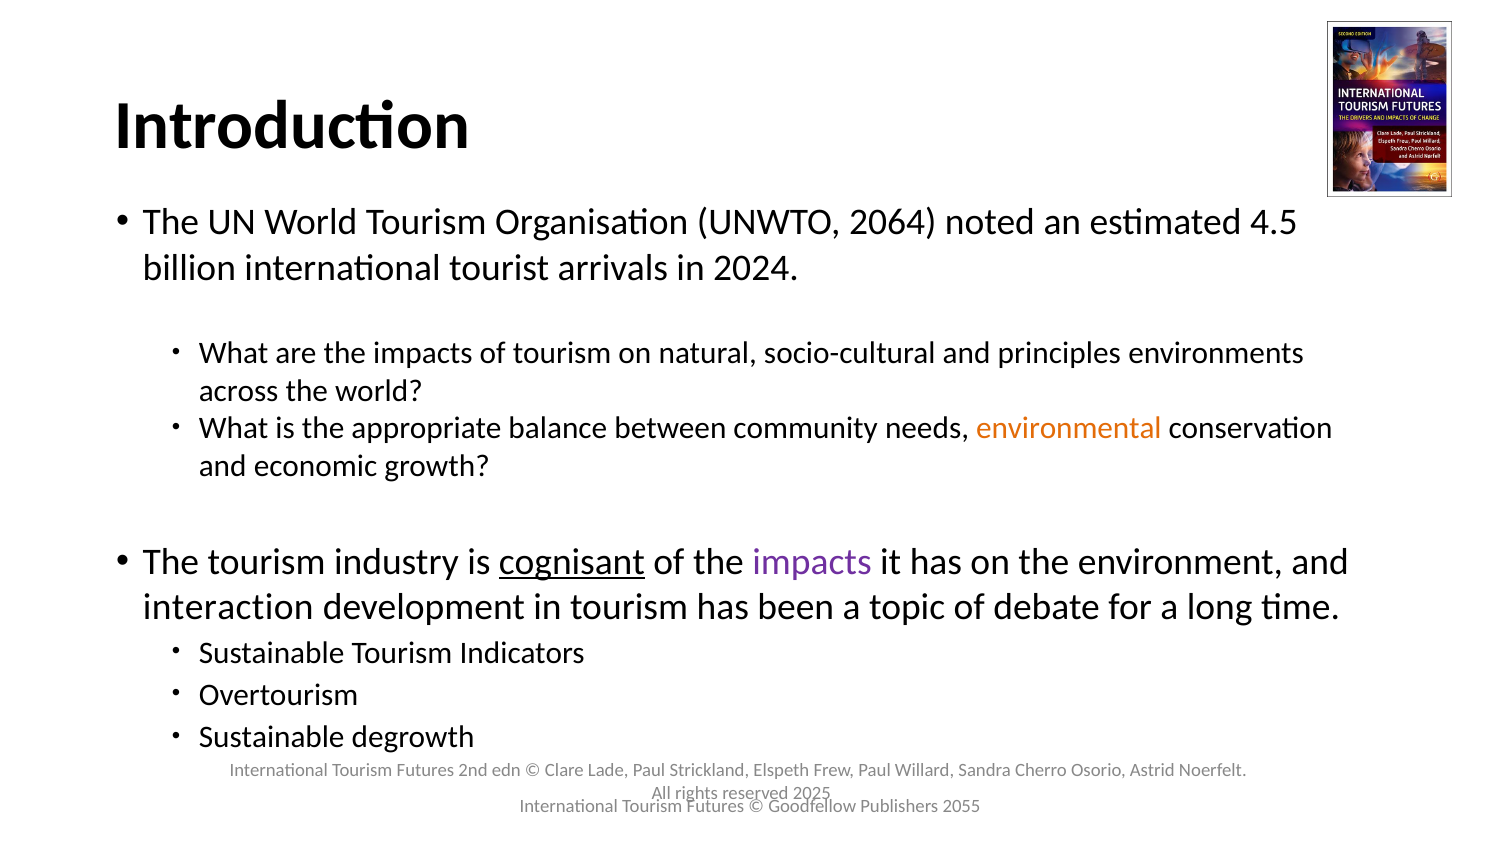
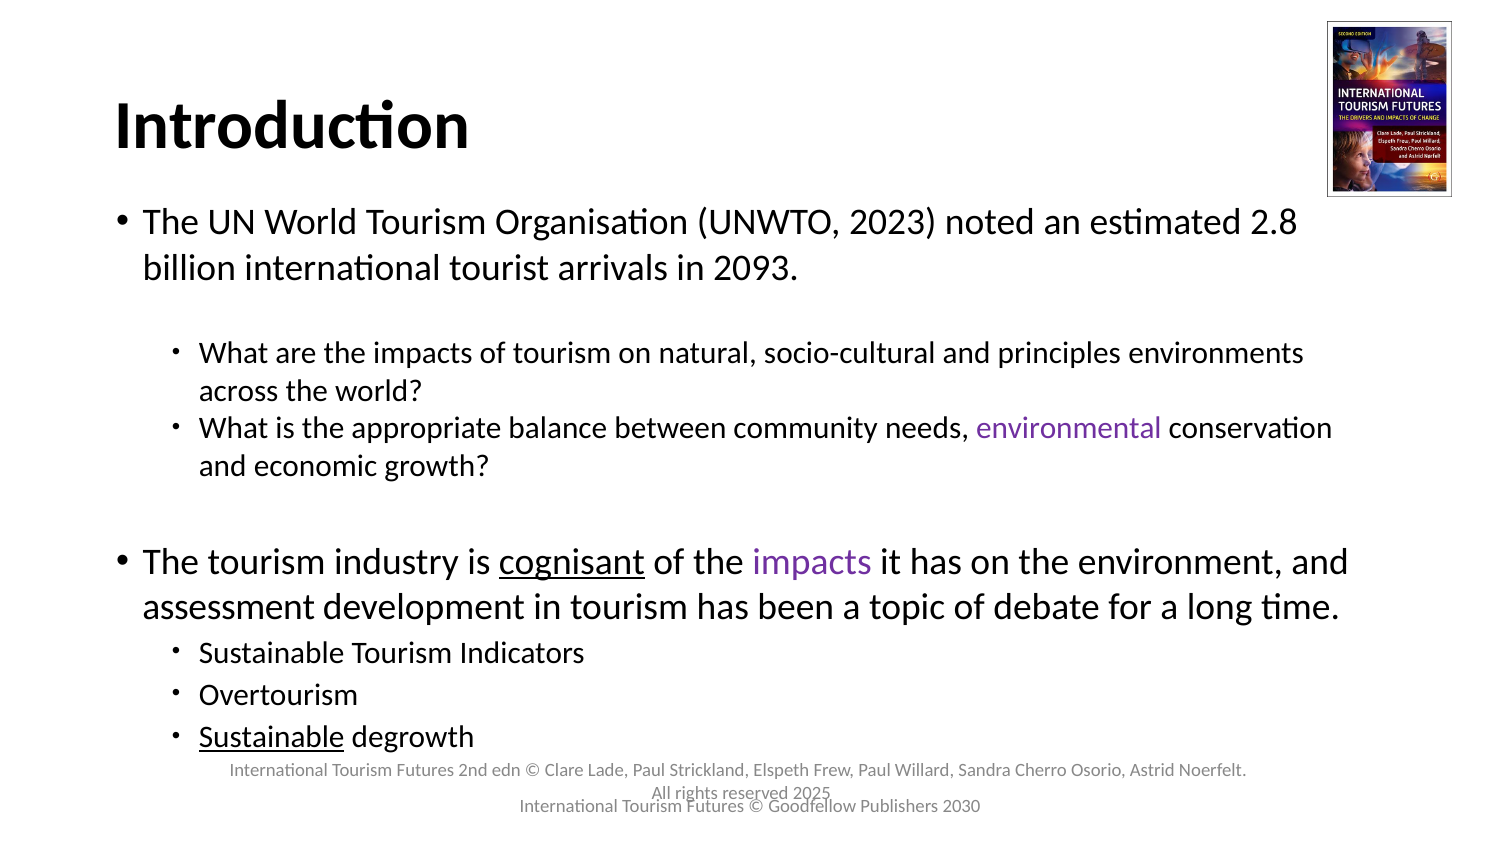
2064: 2064 -> 2023
4.5: 4.5 -> 2.8
2024: 2024 -> 2093
environmental colour: orange -> purple
interaction: interaction -> assessment
Sustainable at (272, 737) underline: none -> present
2055: 2055 -> 2030
